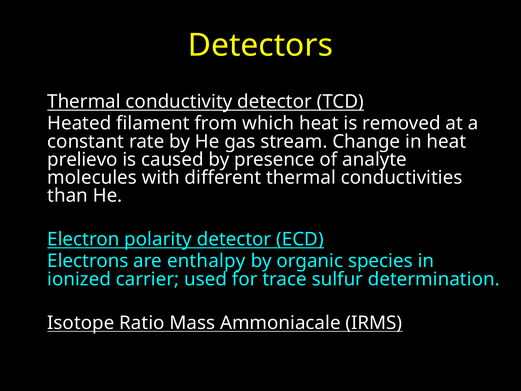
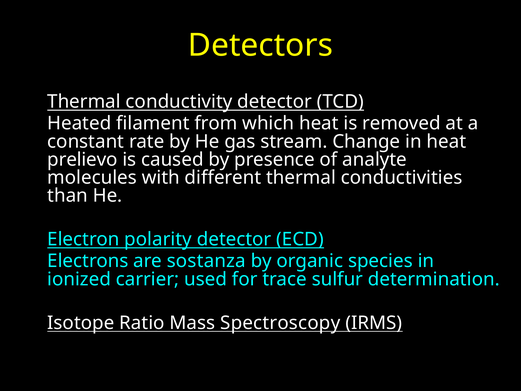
enthalpy: enthalpy -> sostanza
Ammoniacale: Ammoniacale -> Spectroscopy
